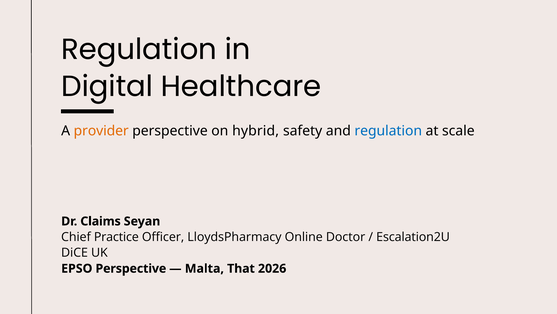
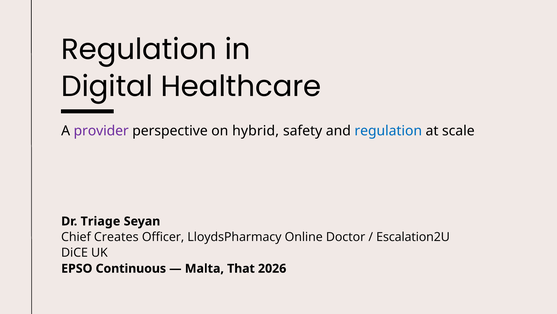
provider colour: orange -> purple
Claims: Claims -> Triage
Practice: Practice -> Creates
EPSO Perspective: Perspective -> Continuous
